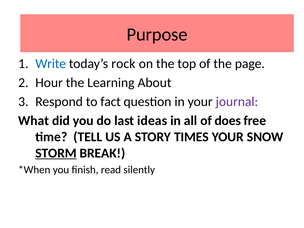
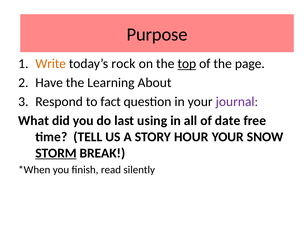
Write colour: blue -> orange
top underline: none -> present
Hour: Hour -> Have
ideas: ideas -> using
does: does -> date
TIMES: TIMES -> HOUR
